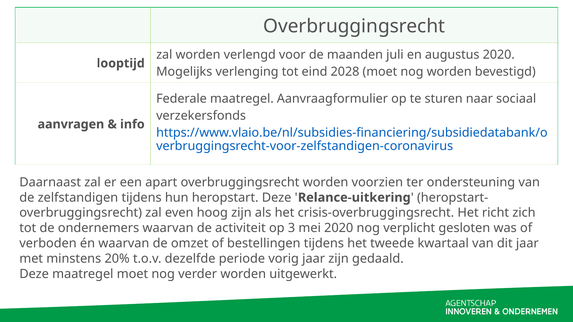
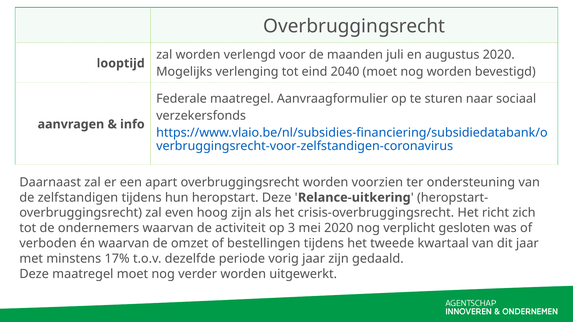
2028: 2028 -> 2040
20%: 20% -> 17%
